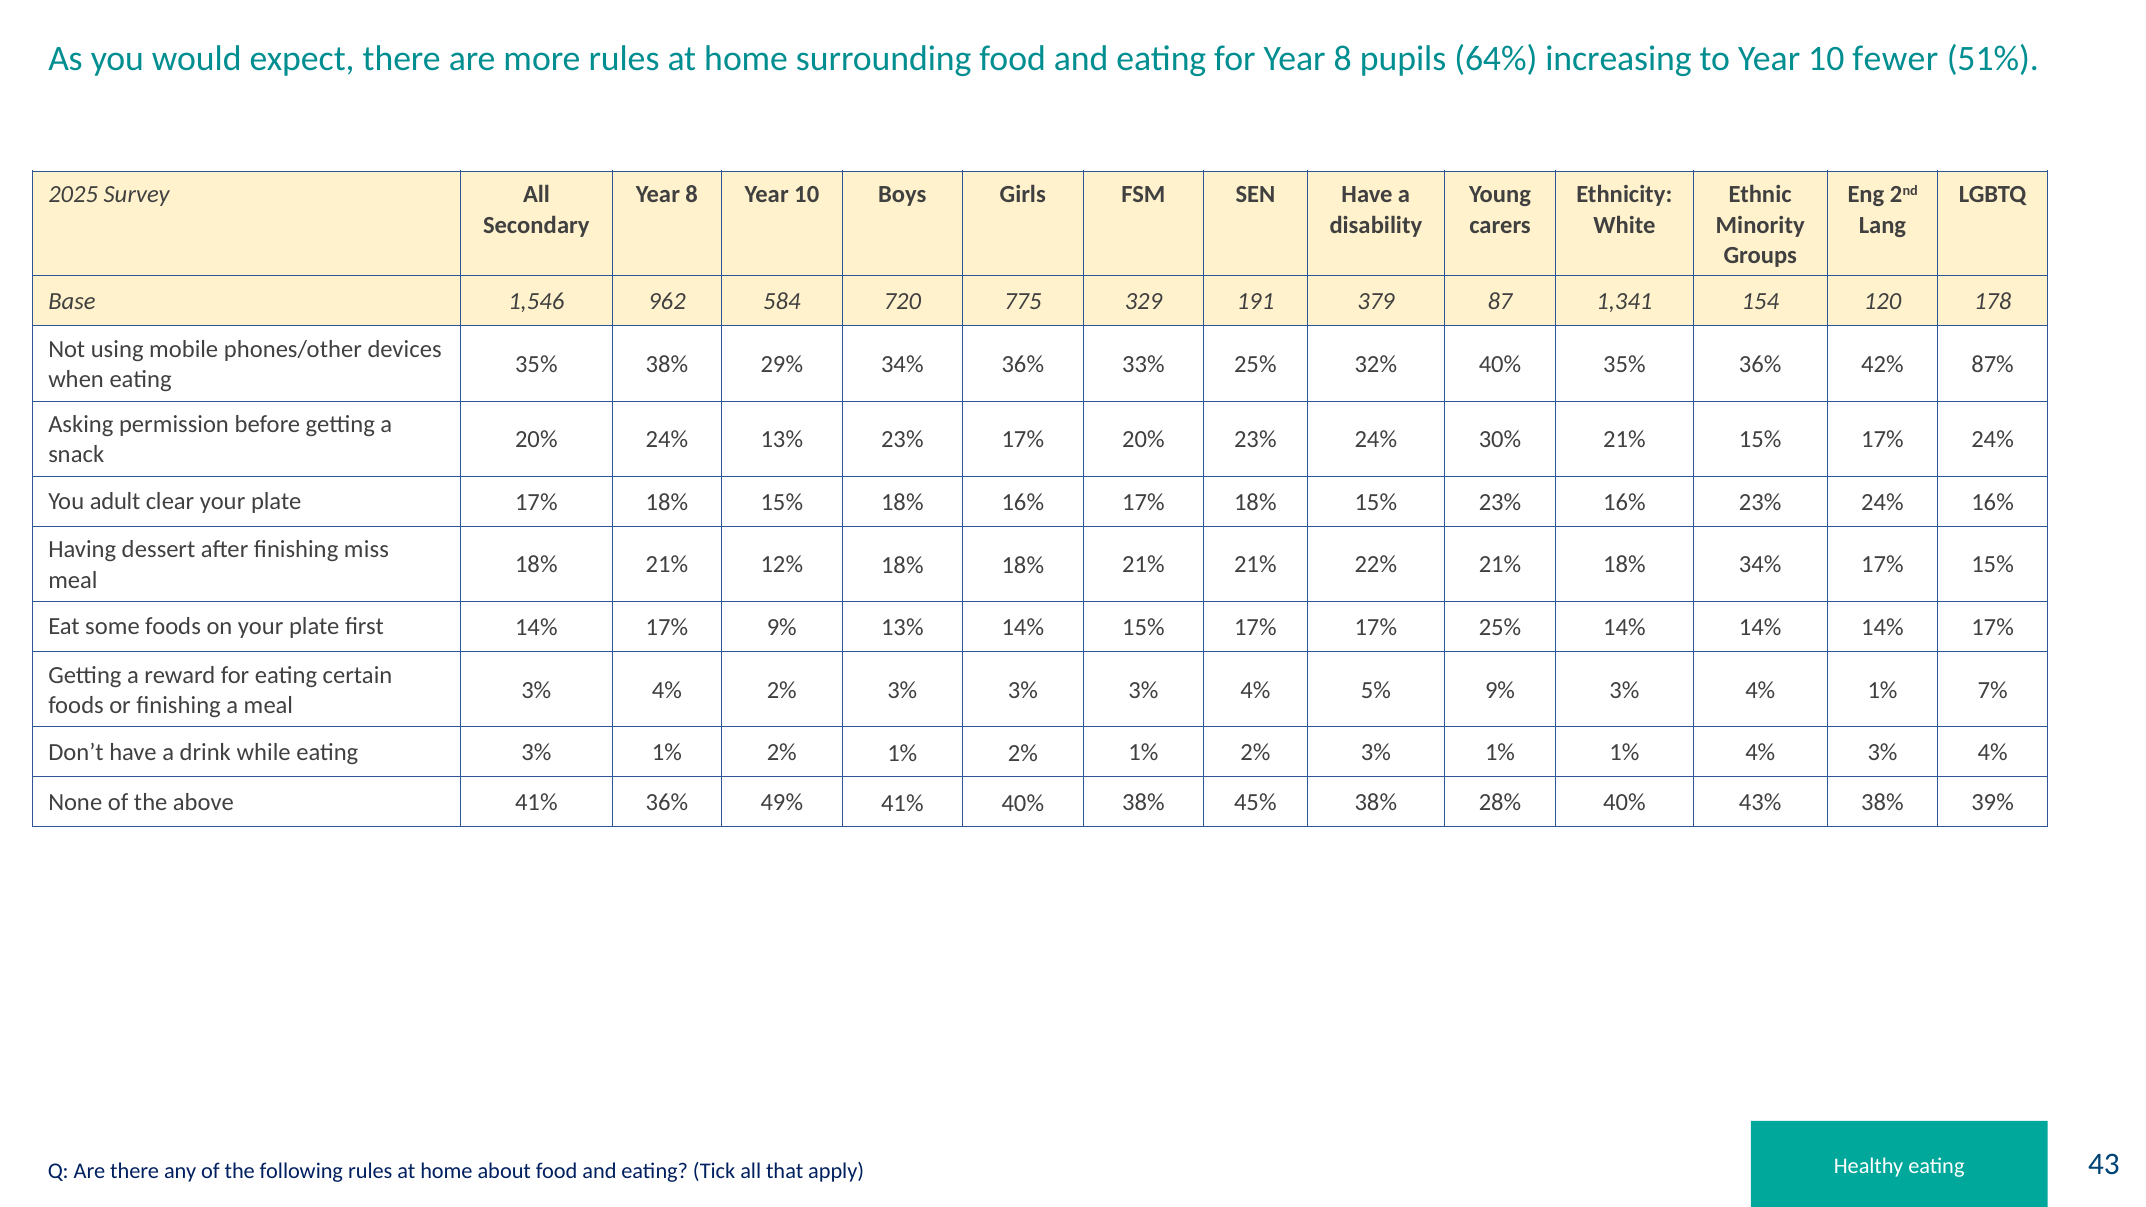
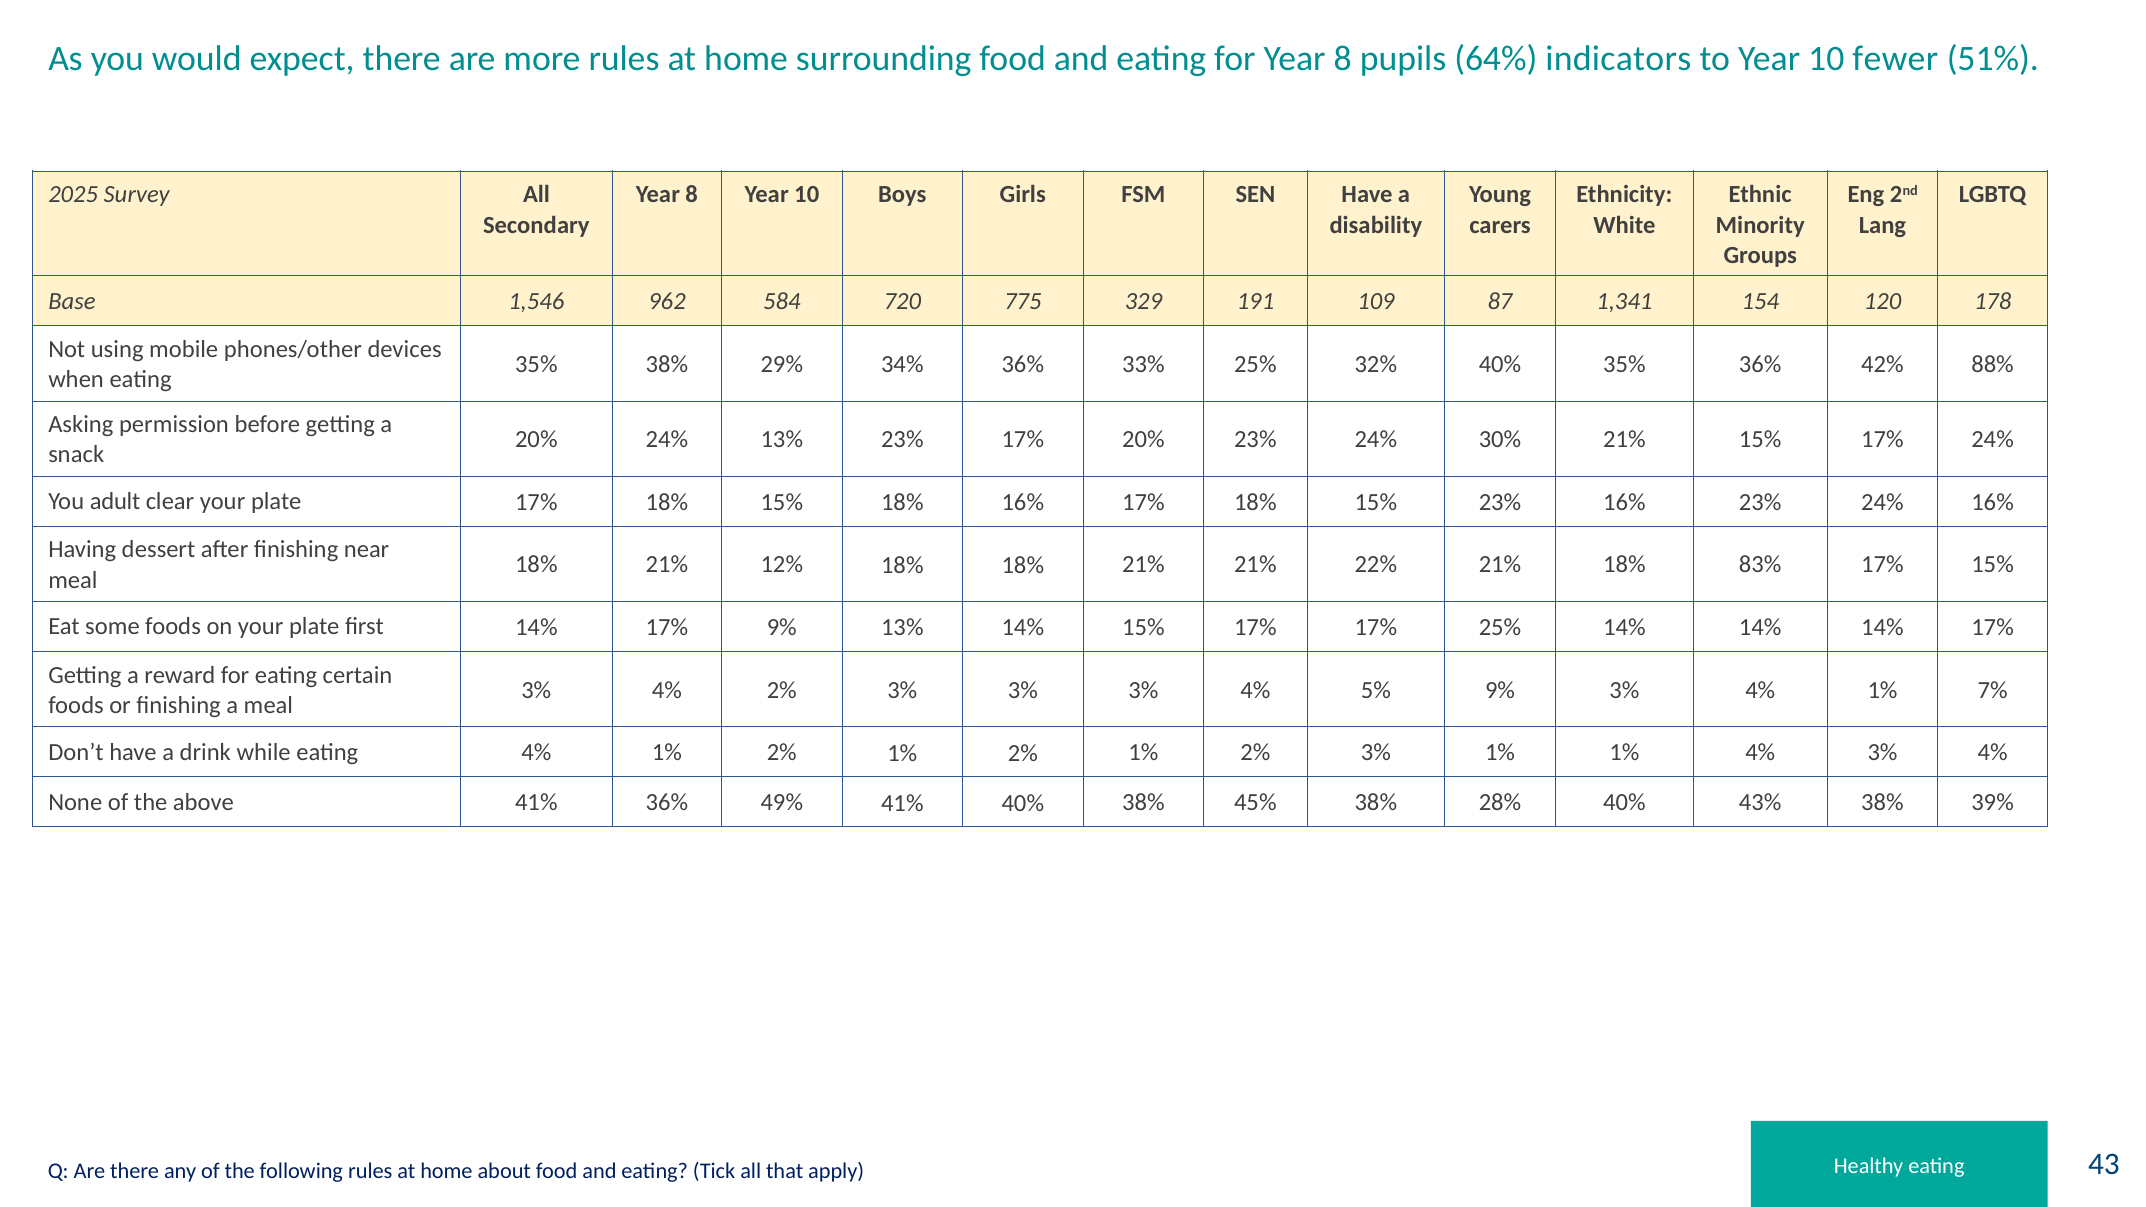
increasing: increasing -> indicators
379: 379 -> 109
87%: 87% -> 88%
miss: miss -> near
18% 34%: 34% -> 83%
eating 3%: 3% -> 4%
